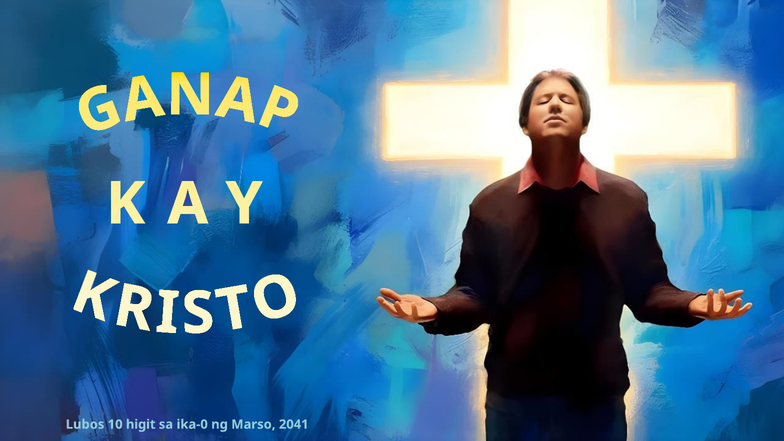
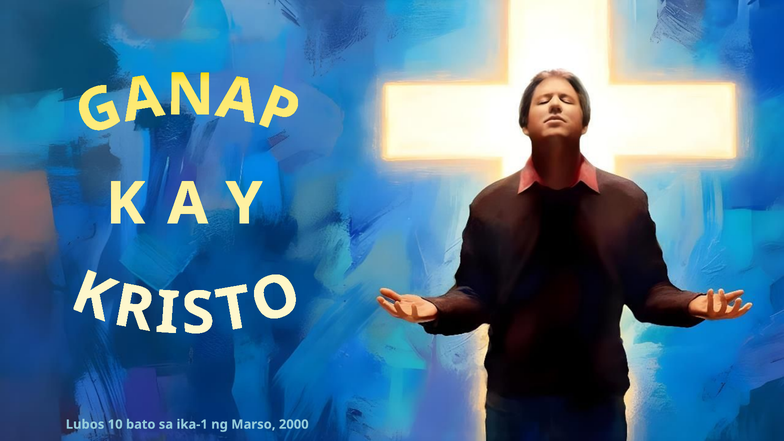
higit: higit -> bato
ika-0: ika-0 -> ika-1
2041: 2041 -> 2000
